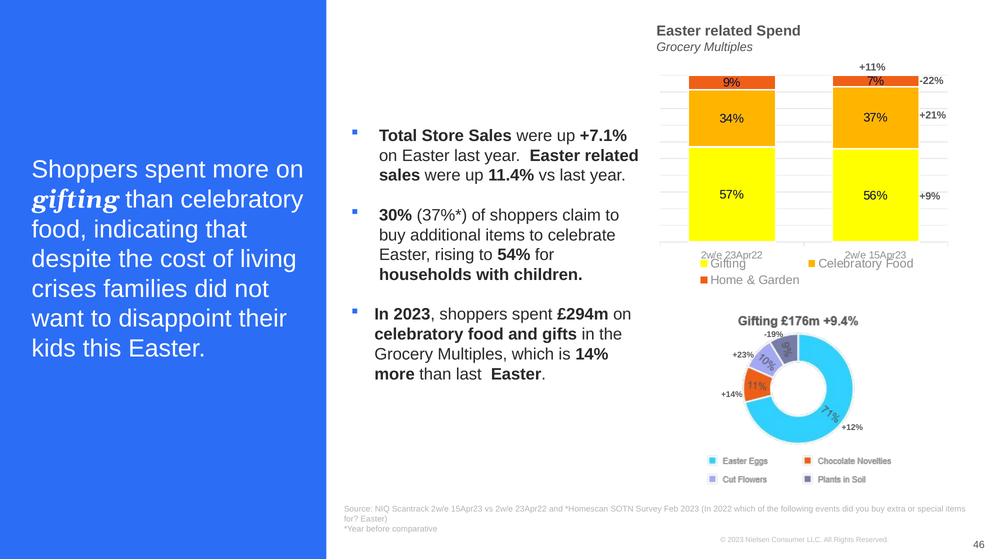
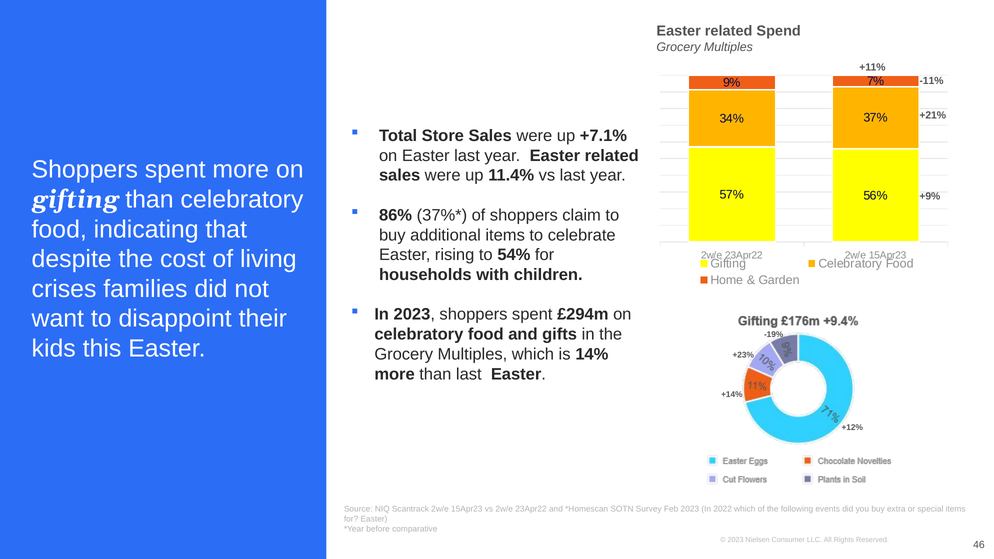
-22%: -22% -> -11%
30%: 30% -> 86%
